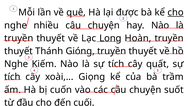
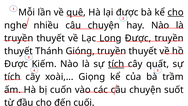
Long Hoàn: Hoàn -> Được
Nghe at (16, 64): Nghe -> Được
tích at (116, 64) underline: none -> present
